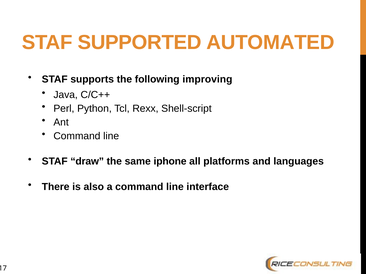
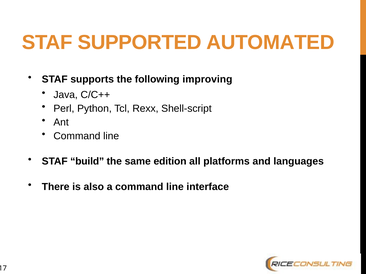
draw: draw -> build
iphone: iphone -> edition
